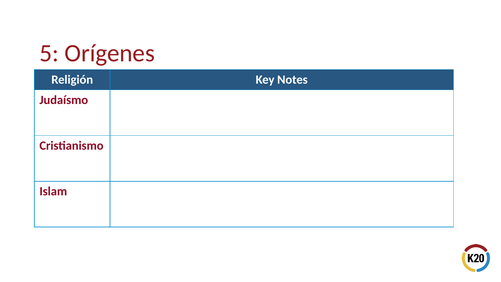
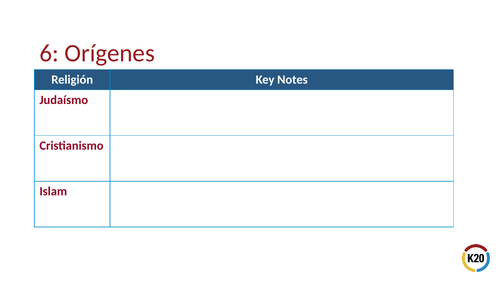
5: 5 -> 6
